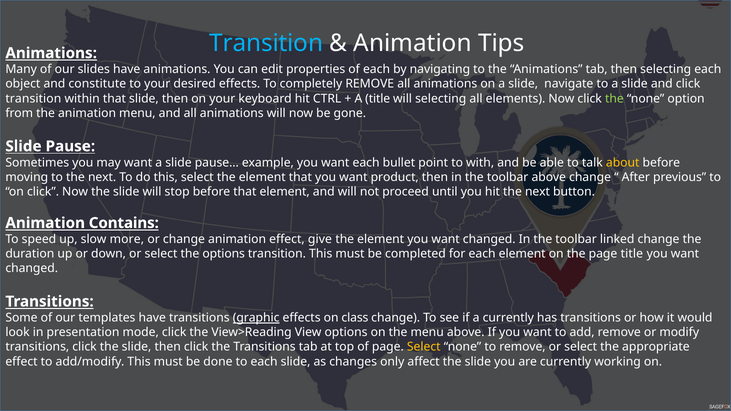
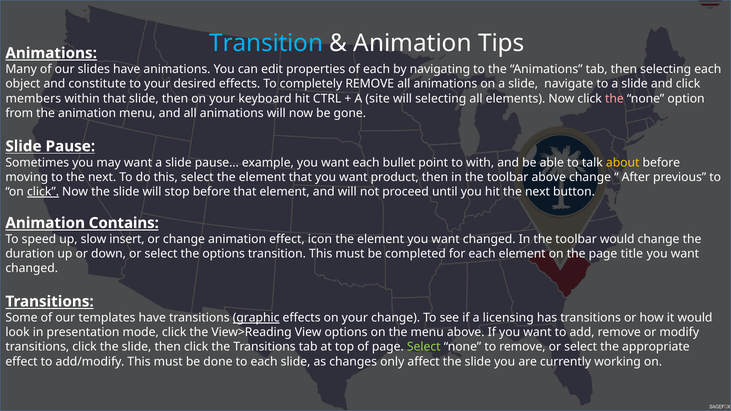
transition at (33, 99): transition -> members
A title: title -> site
the at (614, 99) colour: light green -> pink
click at (43, 192) underline: none -> present
more: more -> insert
give: give -> icon
toolbar linked: linked -> would
effects on class: class -> your
a currently: currently -> licensing
Select at (424, 347) colour: yellow -> light green
